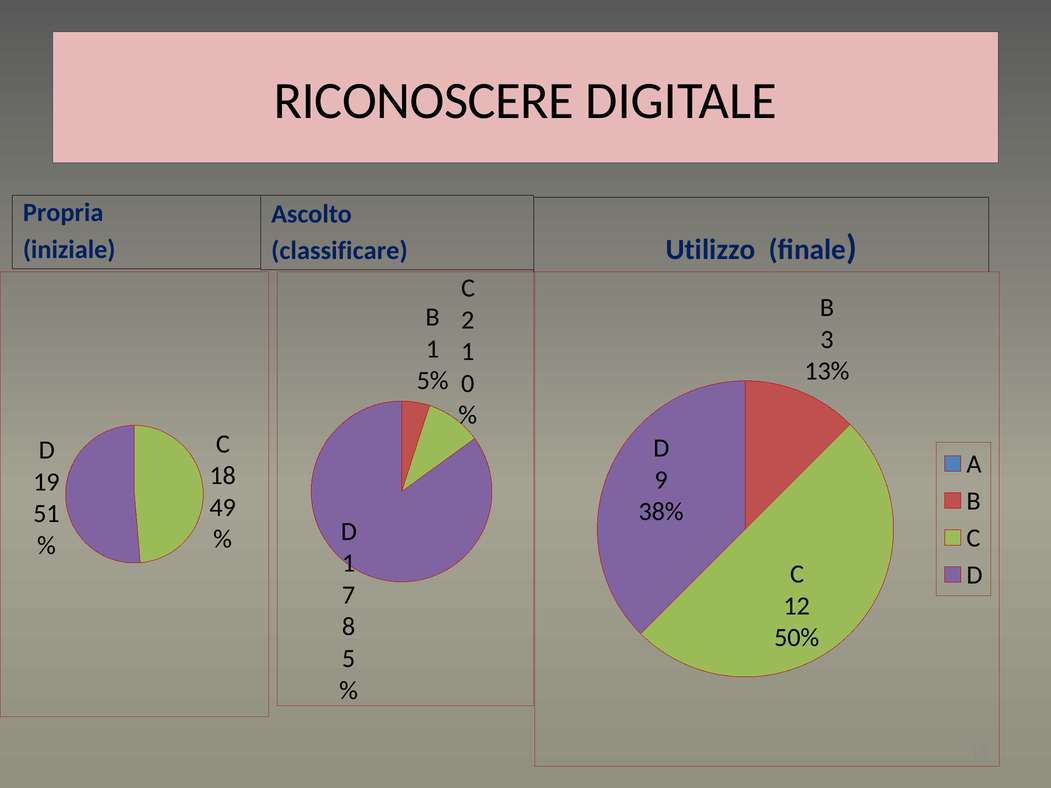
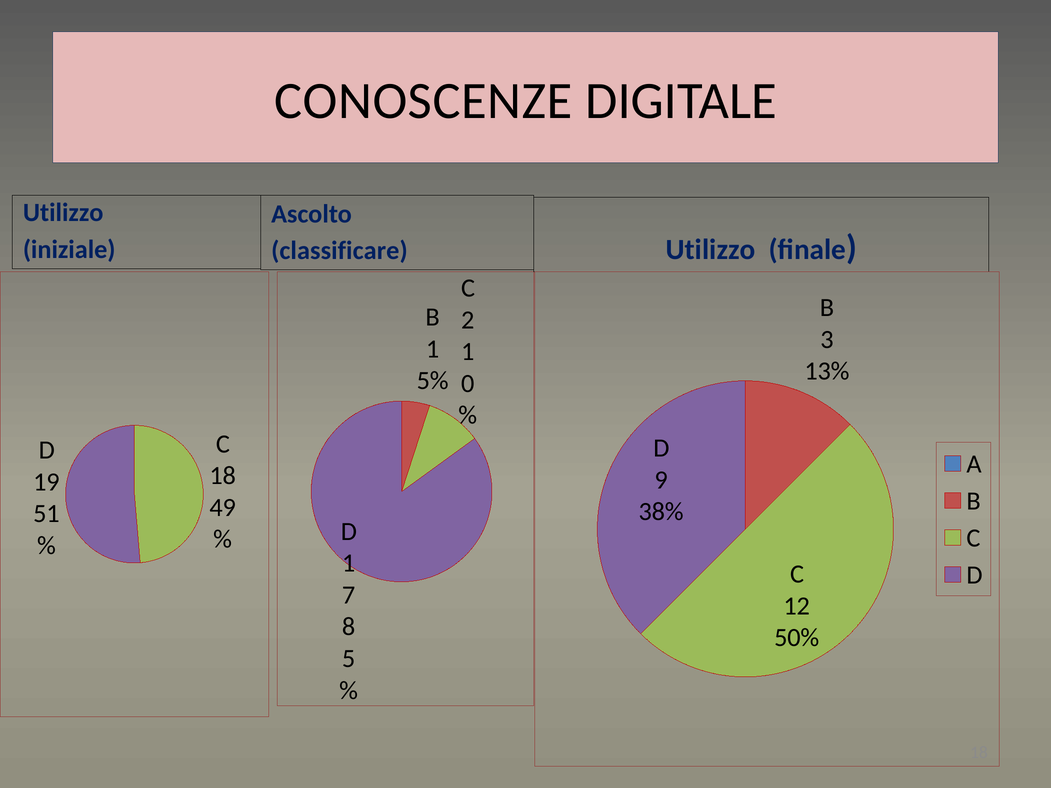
RICONOSCERE: RICONOSCERE -> CONOSCENZE
Propria at (63, 213): Propria -> Utilizzo
